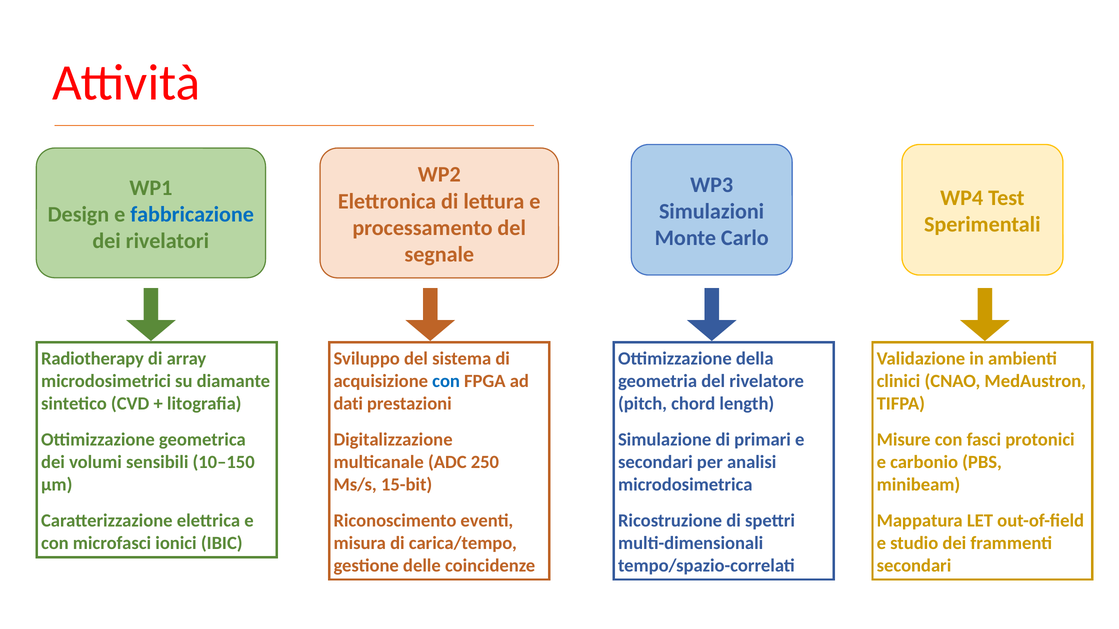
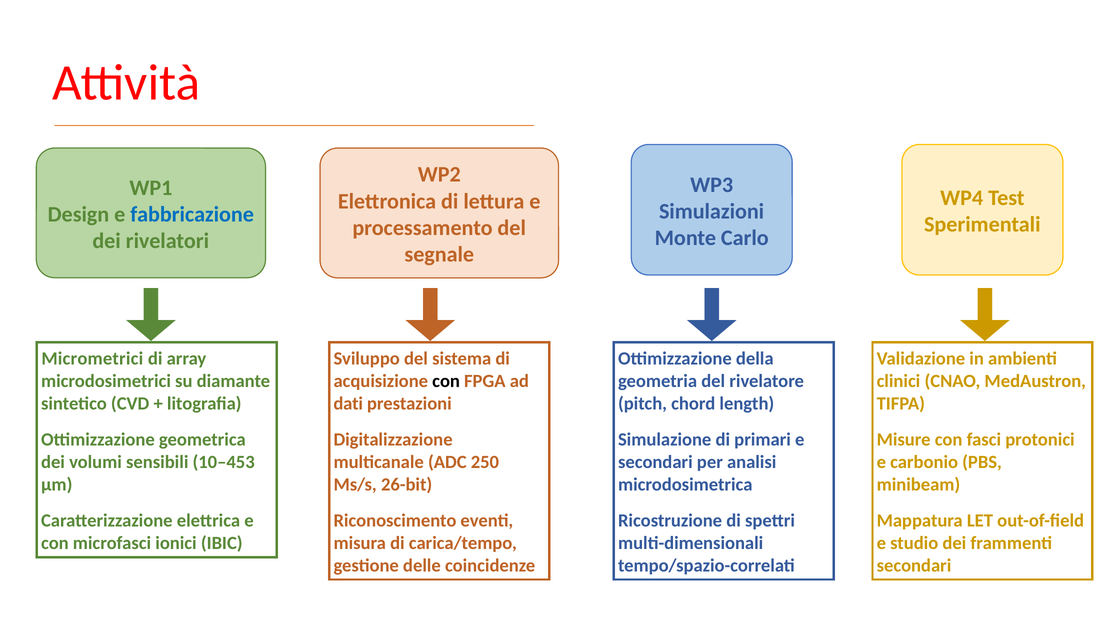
Radiotherapy: Radiotherapy -> Micrometrici
con at (446, 381) colour: blue -> black
10–150: 10–150 -> 10–453
15-bit: 15-bit -> 26-bit
